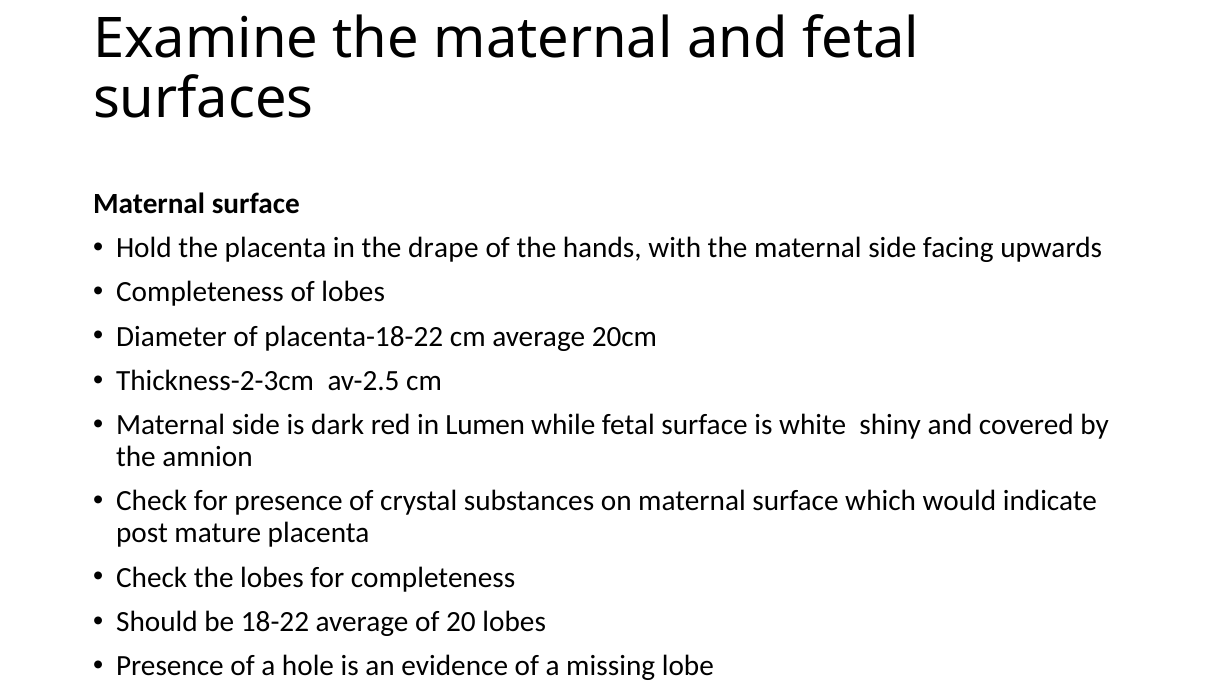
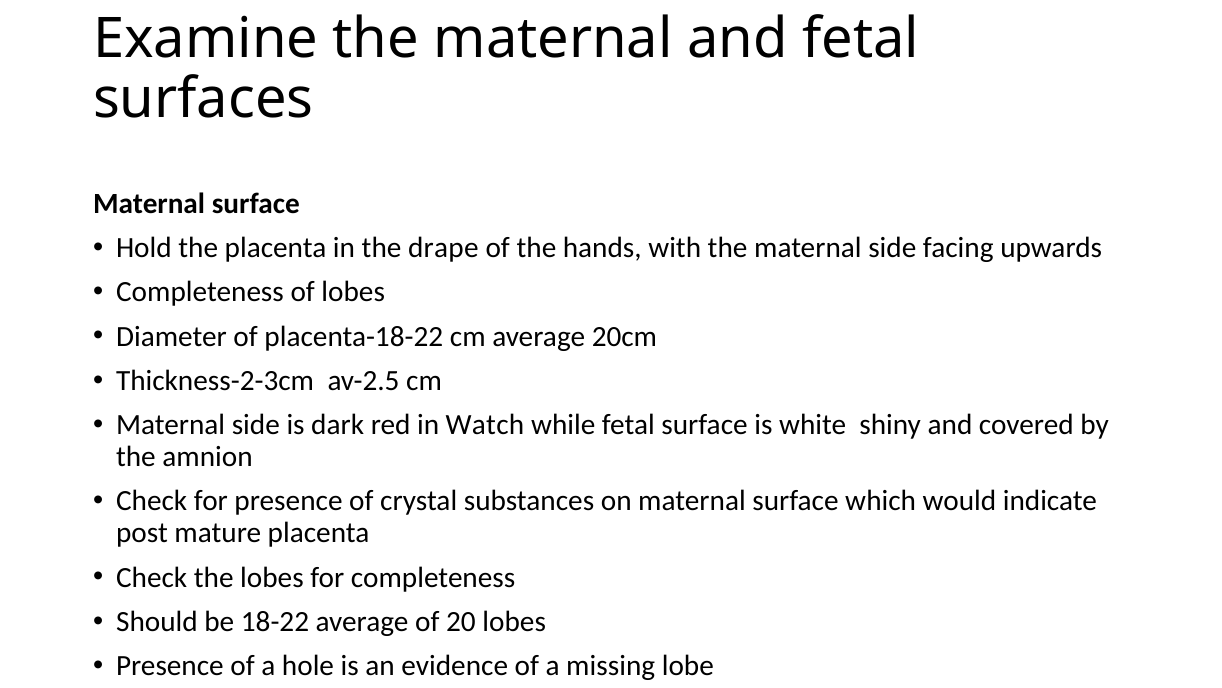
Lumen: Lumen -> Watch
